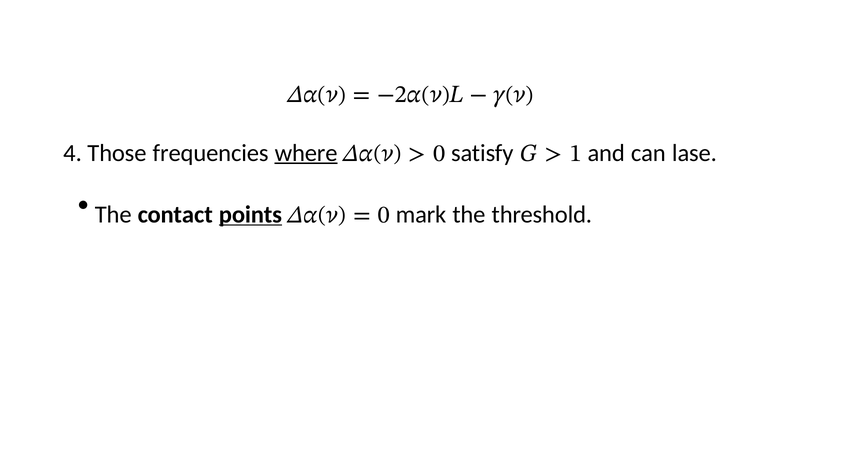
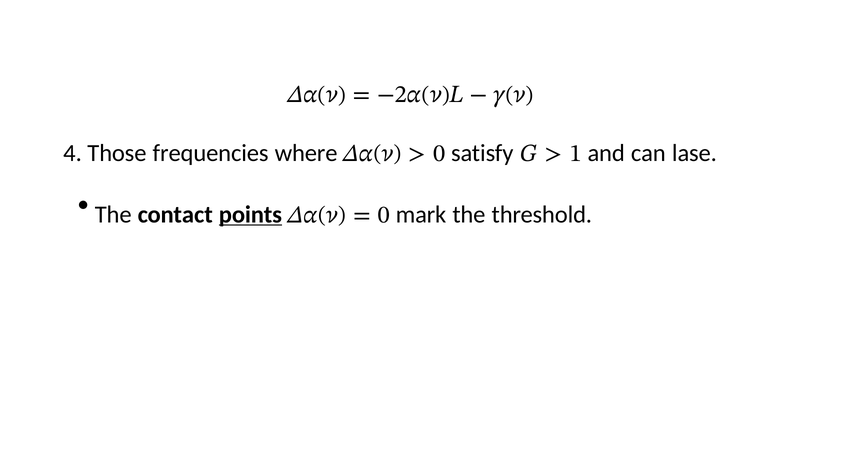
where underline: present -> none
